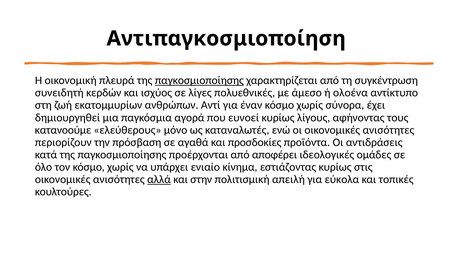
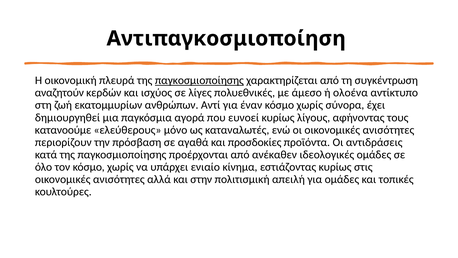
συνειδητή: συνειδητή -> αναζητούν
αποφέρει: αποφέρει -> ανέκαθεν
αλλά underline: present -> none
για εύκολα: εύκολα -> ομάδες
